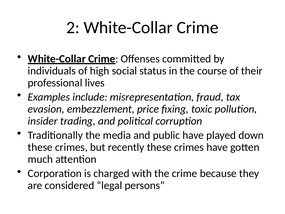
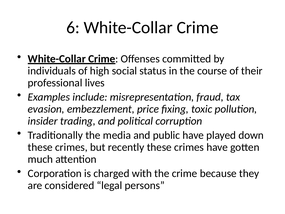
2: 2 -> 6
